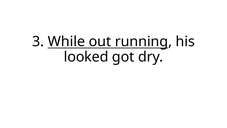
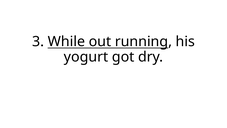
looked: looked -> yogurt
